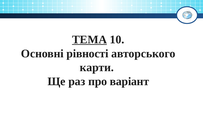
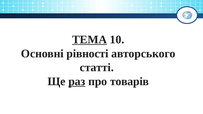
карти: карти -> статті
раз underline: none -> present
варіант: варіант -> товарів
